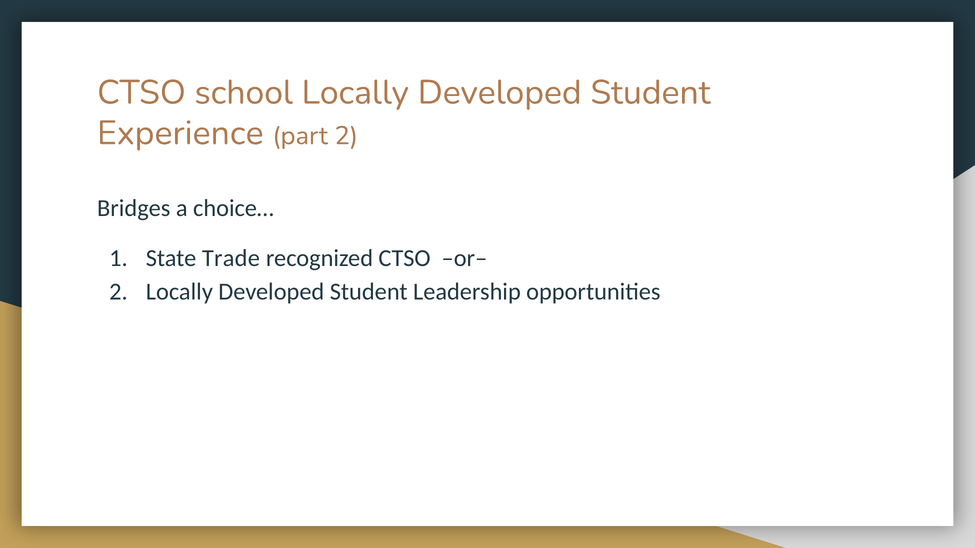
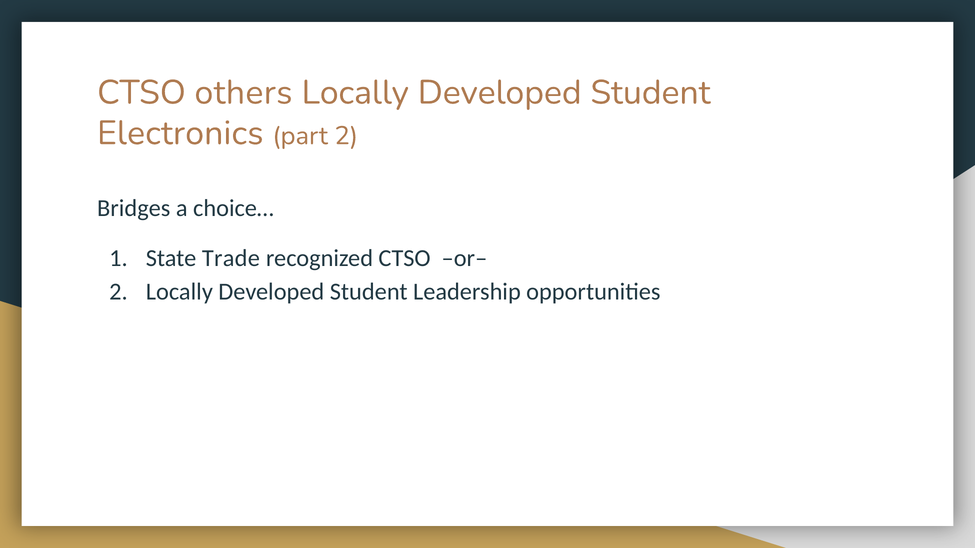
school: school -> others
Experience: Experience -> Electronics
